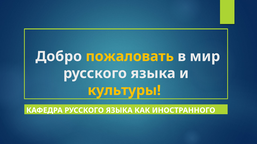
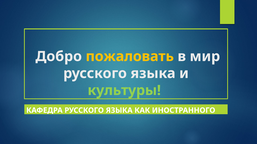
культуры colour: yellow -> light green
